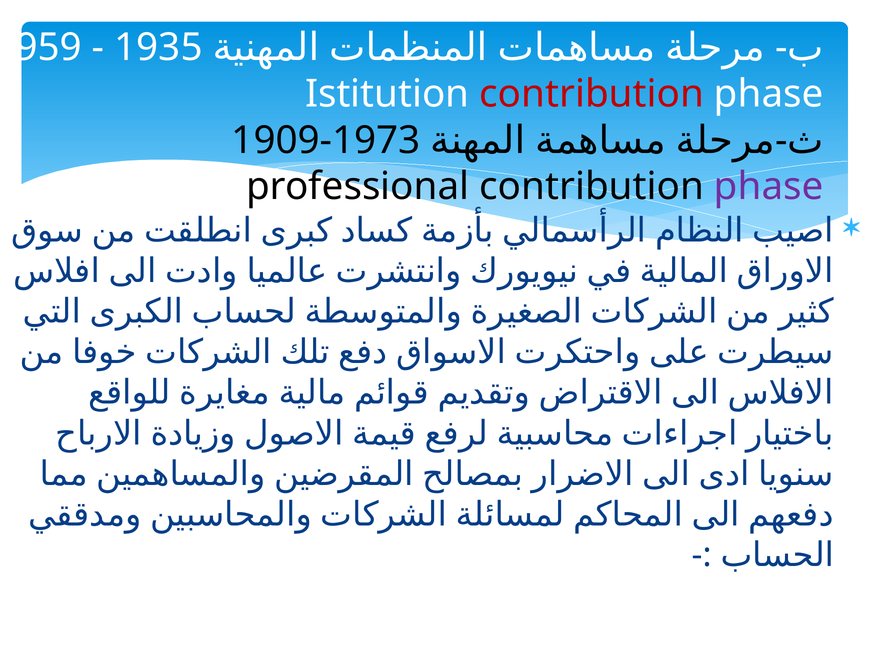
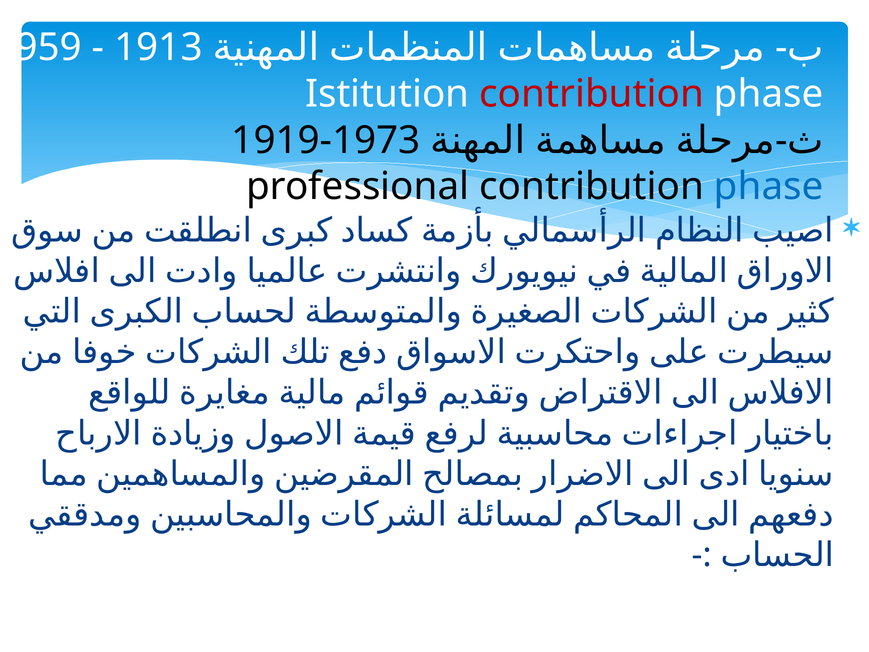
1935: 1935 -> 1913
1909: 1909 -> 1919
phase at (769, 187) colour: purple -> blue
